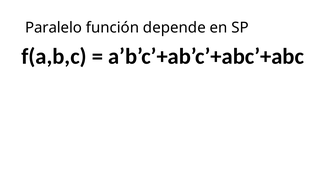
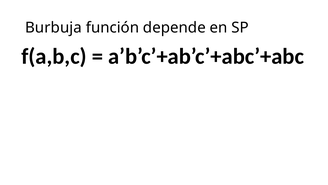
Paralelo: Paralelo -> Burbuja
